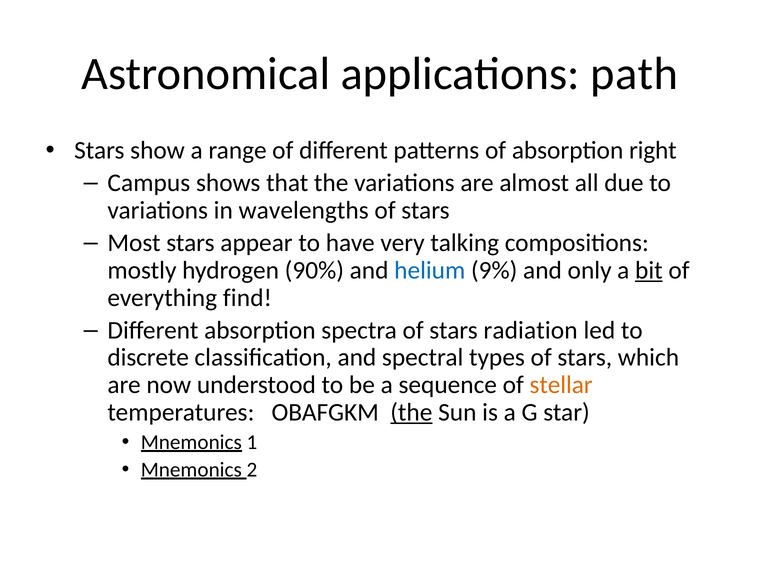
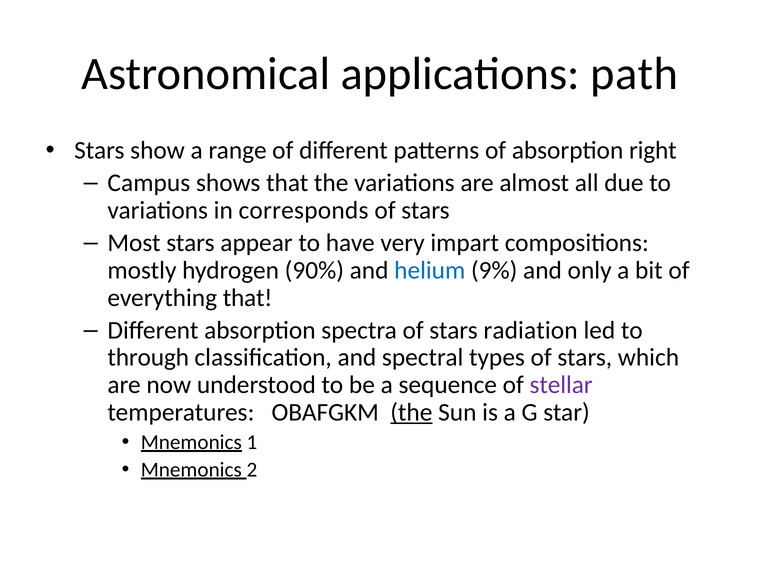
wavelengths: wavelengths -> corresponds
talking: talking -> impart
bit underline: present -> none
everything find: find -> that
discrete: discrete -> through
stellar colour: orange -> purple
